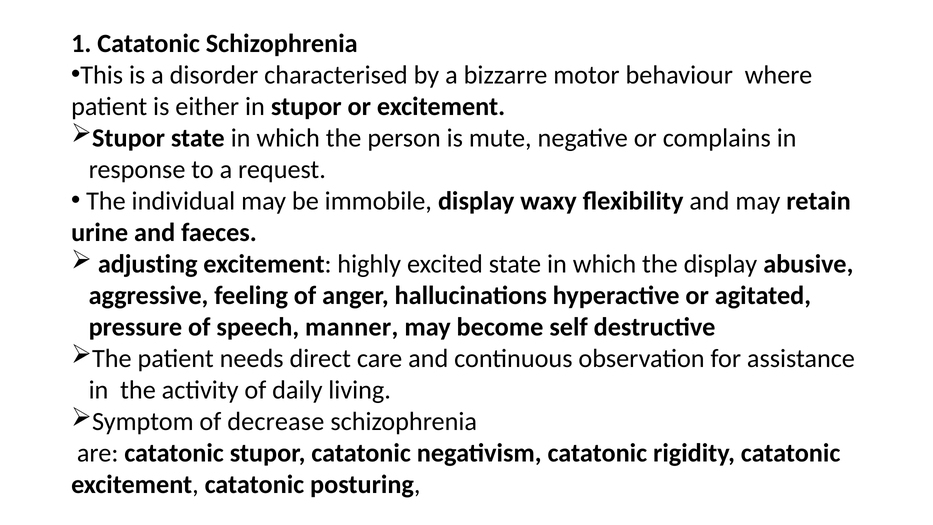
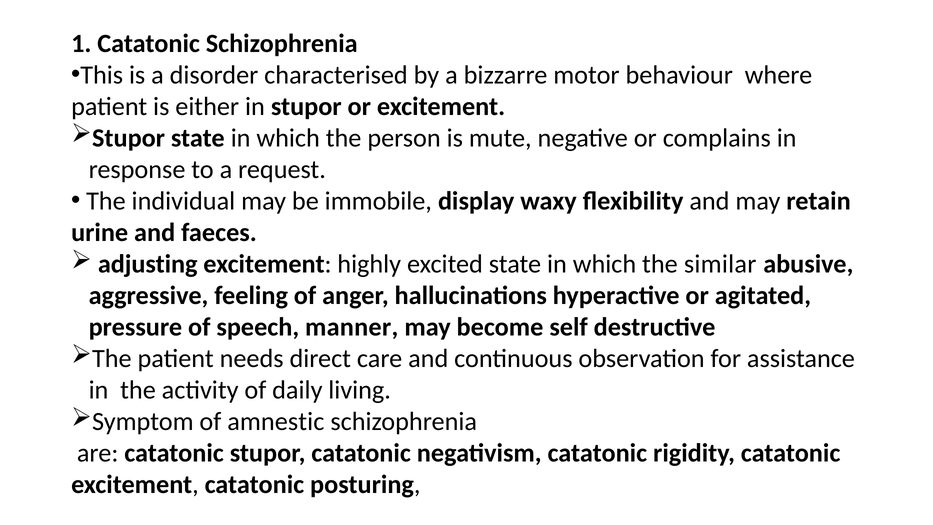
the display: display -> similar
decrease: decrease -> amnestic
